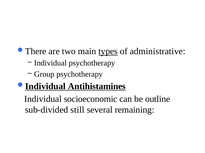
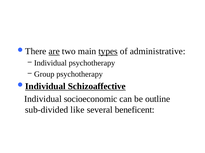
are underline: none -> present
Antihistamines: Antihistamines -> Schizoaffective
still: still -> like
remaining: remaining -> beneficent
